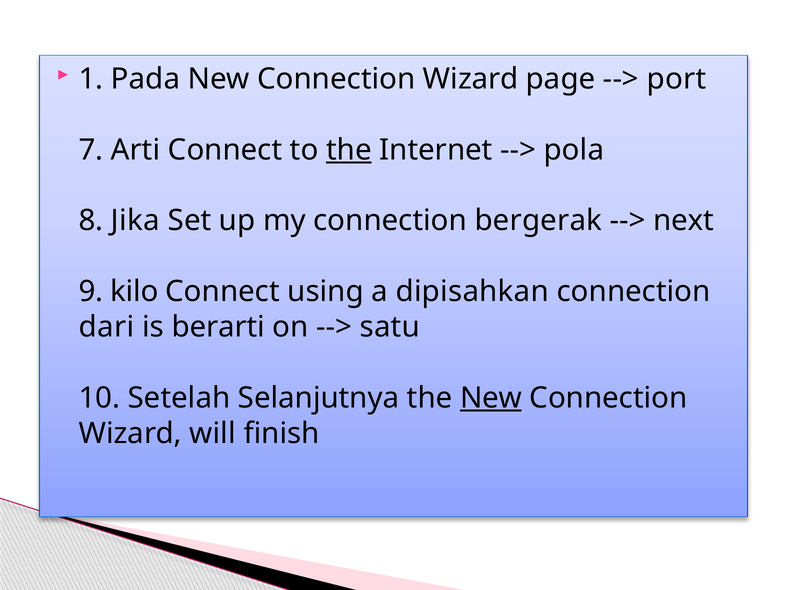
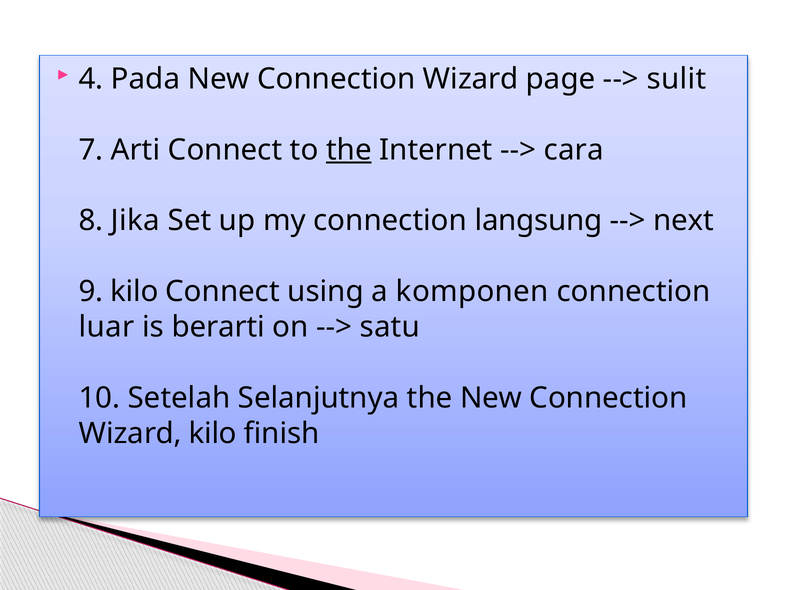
1: 1 -> 4
port: port -> sulit
pola: pola -> cara
bergerak: bergerak -> langsung
dipisahkan: dipisahkan -> komponen
dari: dari -> luar
New at (491, 398) underline: present -> none
Wizard will: will -> kilo
